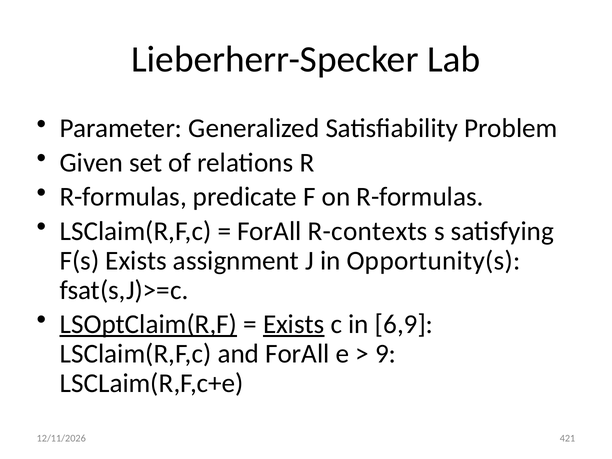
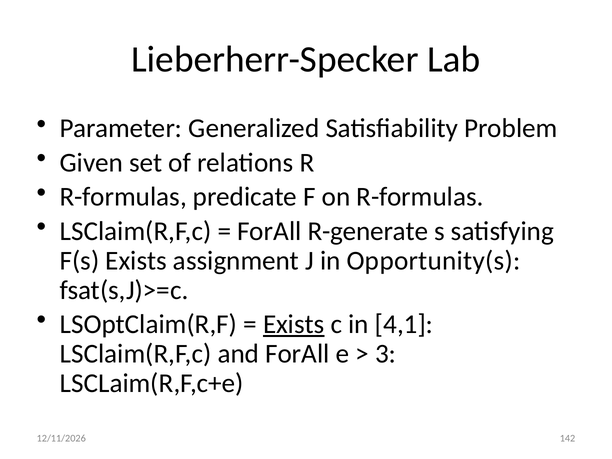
R-contexts: R-contexts -> R-generate
LSOptClaim(R,F underline: present -> none
6,9: 6,9 -> 4,1
9: 9 -> 3
421: 421 -> 142
